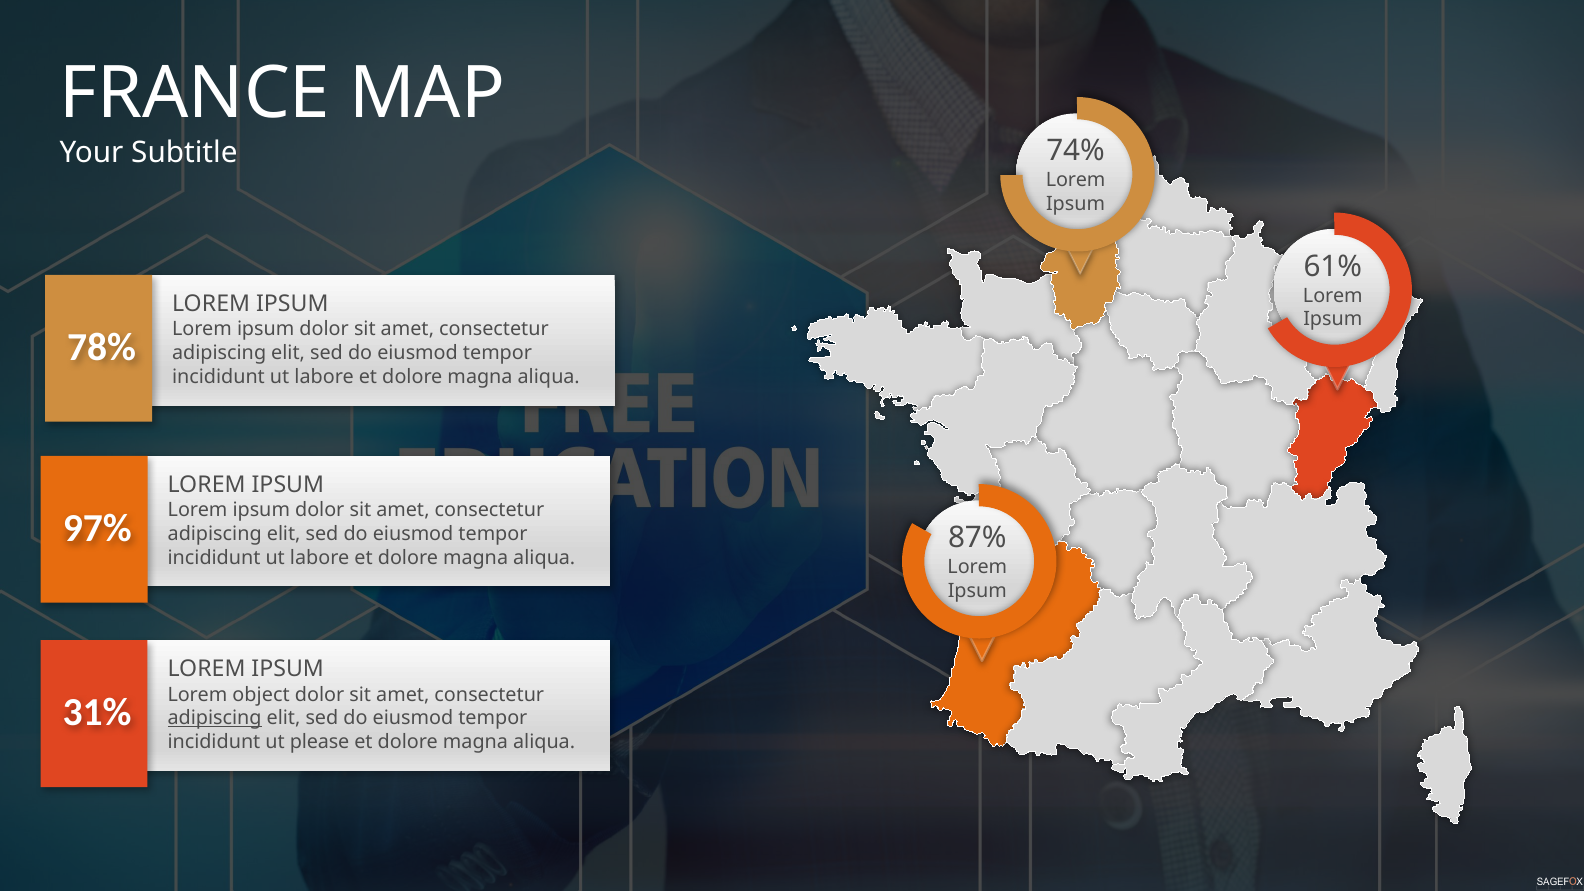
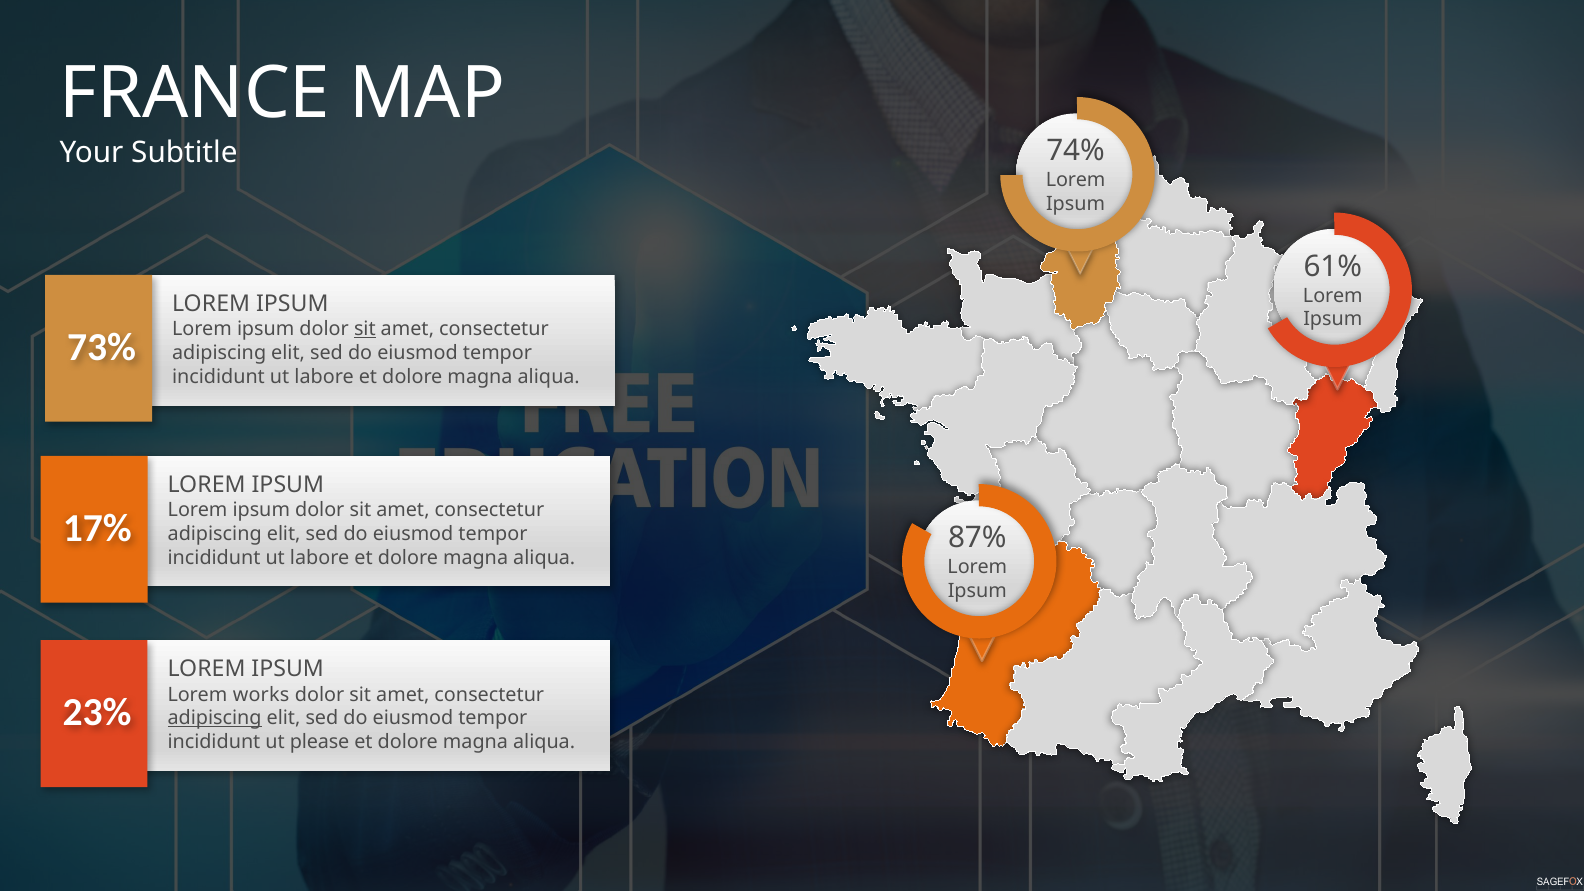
sit at (365, 329) underline: none -> present
78%: 78% -> 73%
97%: 97% -> 17%
object: object -> works
31%: 31% -> 23%
